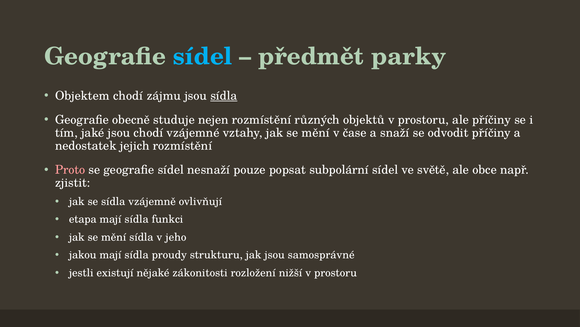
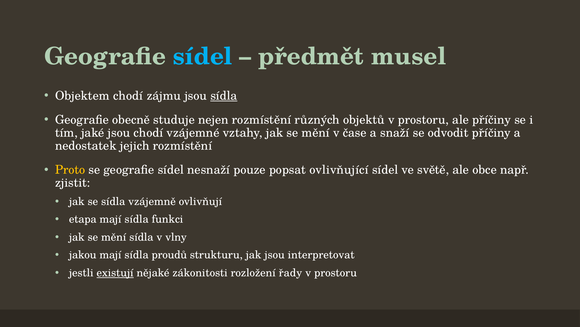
parky: parky -> musel
Proto colour: pink -> yellow
subpolární: subpolární -> ovlivňující
jeho: jeho -> vlny
proudy: proudy -> proudů
samosprávné: samosprávné -> interpretovat
existují underline: none -> present
nižší: nižší -> řady
